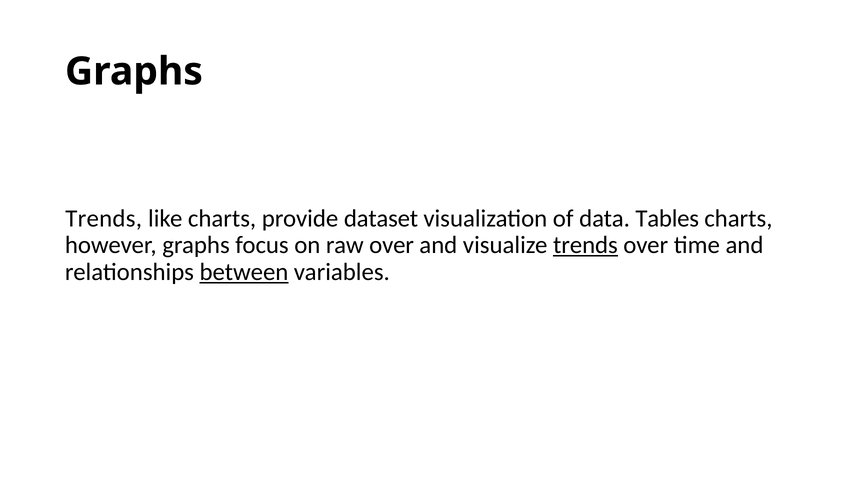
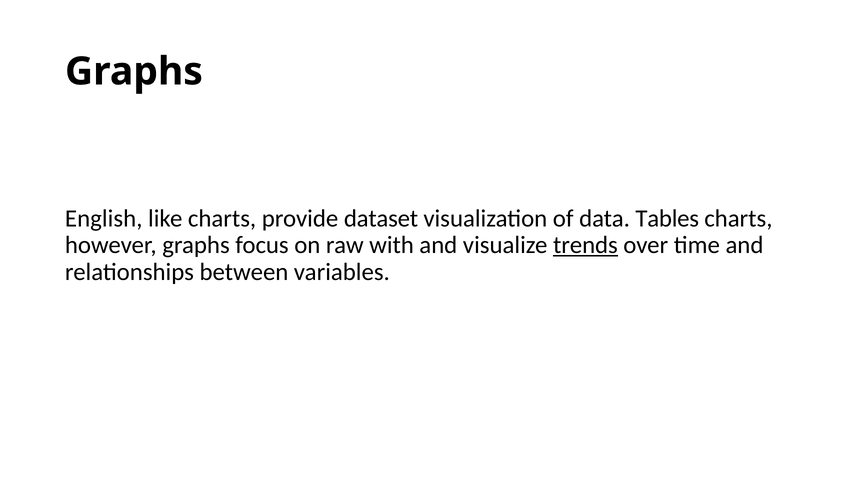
Trends at (104, 218): Trends -> English
raw over: over -> with
between underline: present -> none
